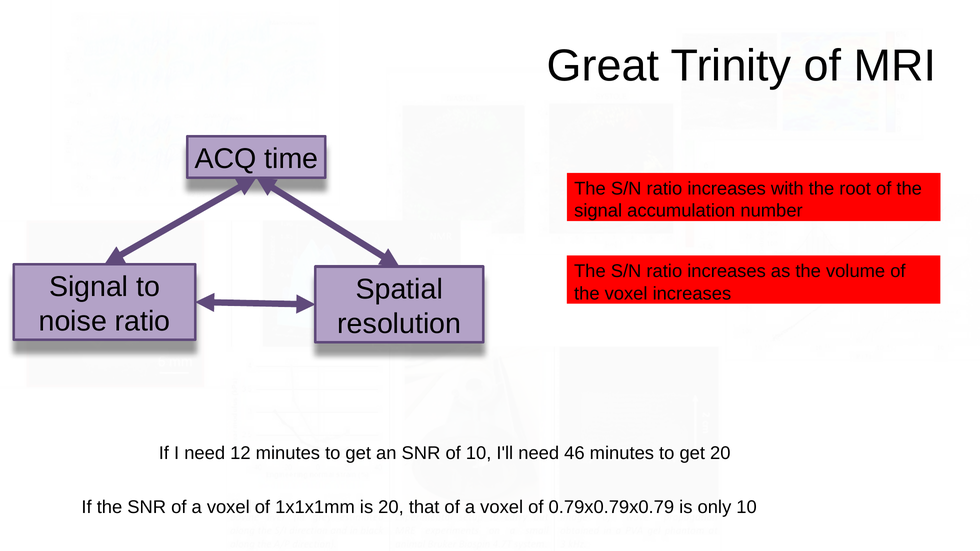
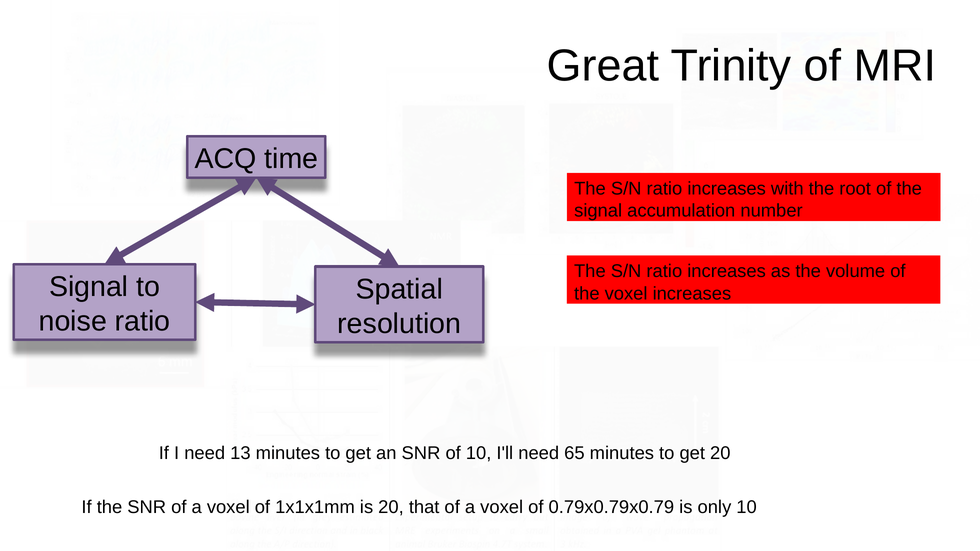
12: 12 -> 13
46: 46 -> 65
